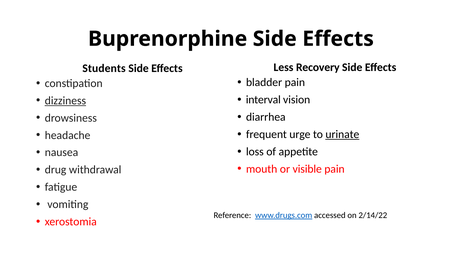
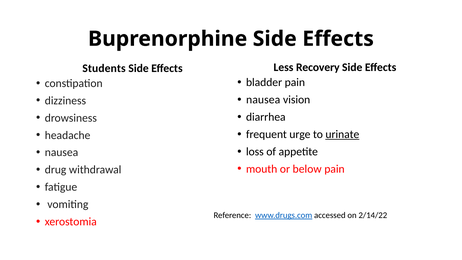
interval at (263, 100): interval -> nausea
dizziness underline: present -> none
visible: visible -> below
